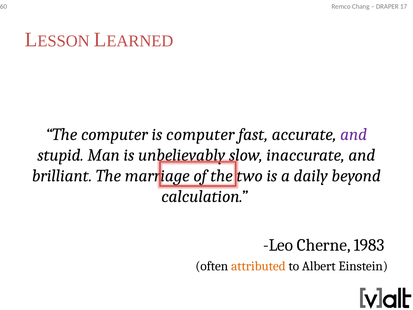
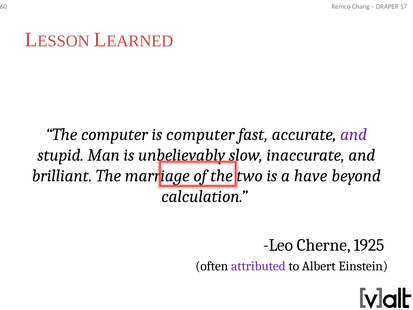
daily: daily -> have
1983: 1983 -> 1925
attributed colour: orange -> purple
